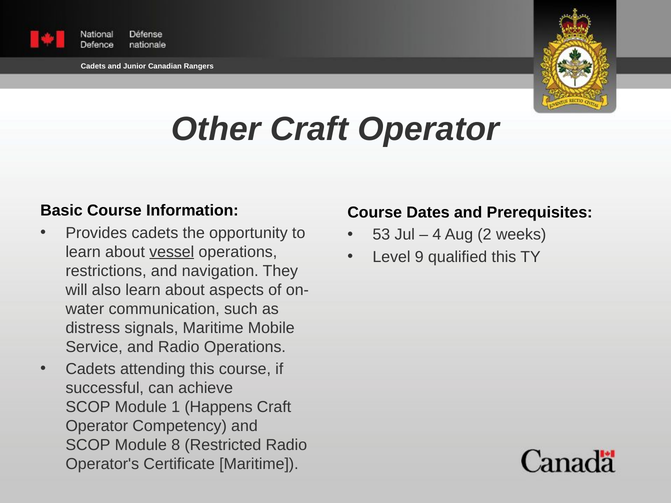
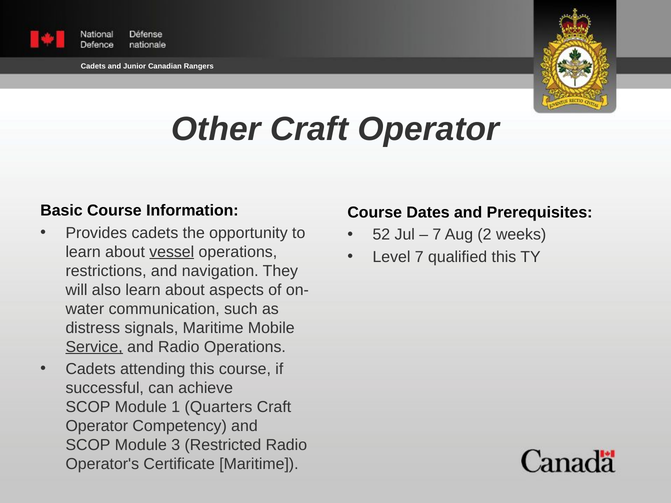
53: 53 -> 52
4 at (437, 235): 4 -> 7
Level 9: 9 -> 7
Service underline: none -> present
Happens: Happens -> Quarters
8: 8 -> 3
